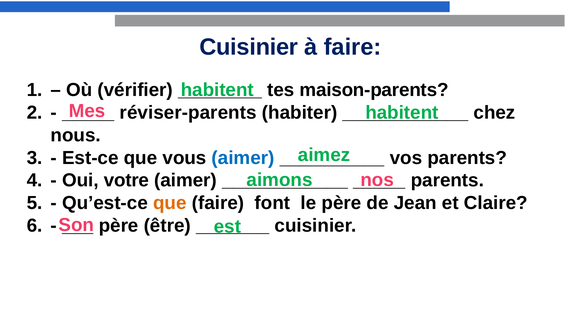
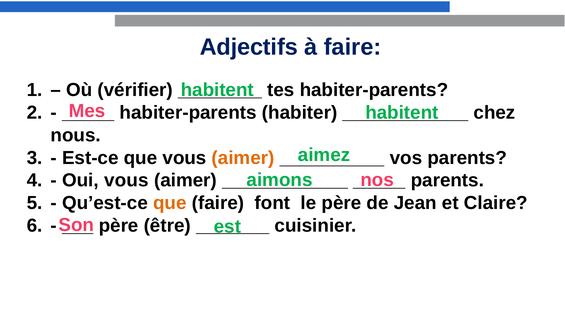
Cuisinier at (249, 47): Cuisinier -> Adjectifs
tes maison-parents: maison-parents -> habiter-parents
réviser-parents at (188, 112): réviser-parents -> habiter-parents
aimer at (243, 158) colour: blue -> orange
Oui votre: votre -> vous
